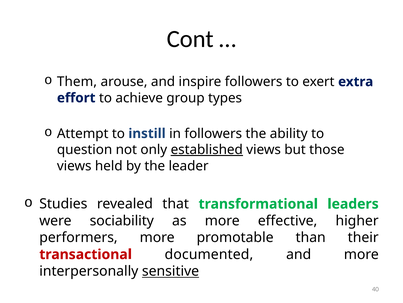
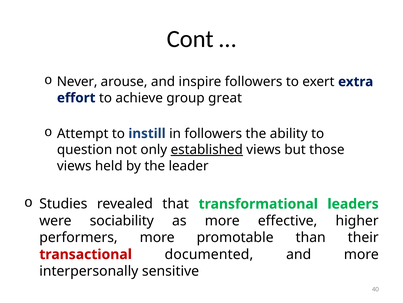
Them: Them -> Never
types: types -> great
sensitive underline: present -> none
